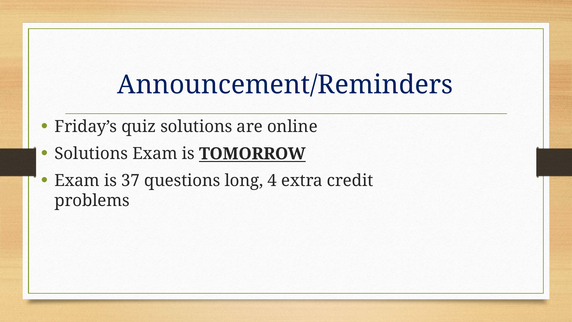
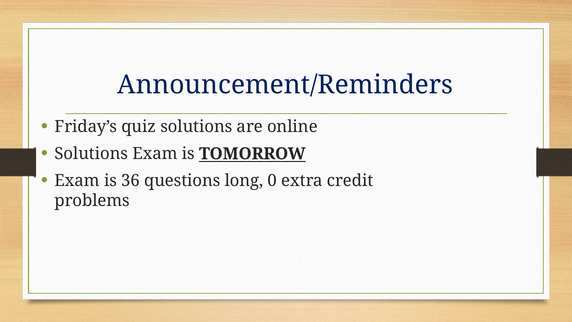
37: 37 -> 36
4: 4 -> 0
